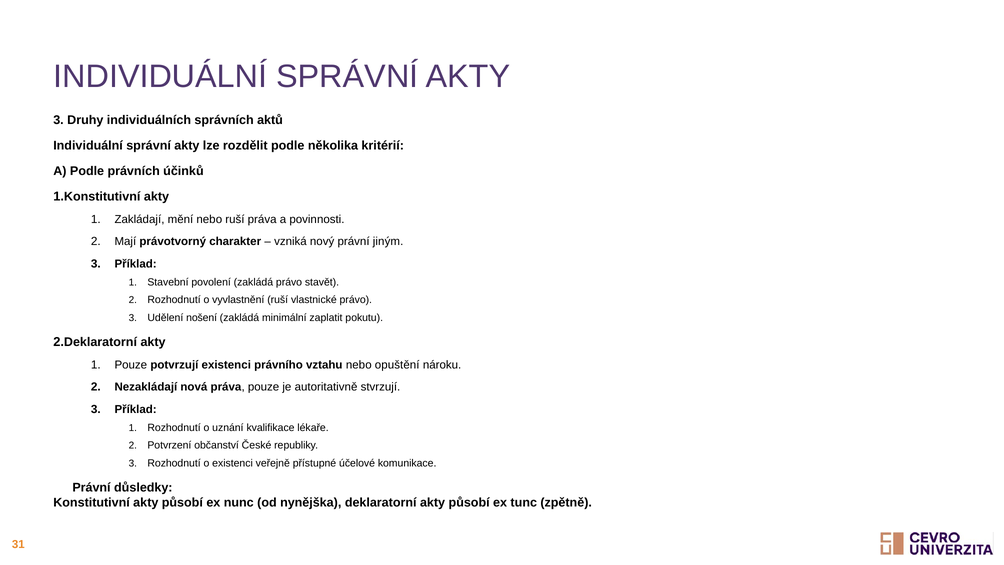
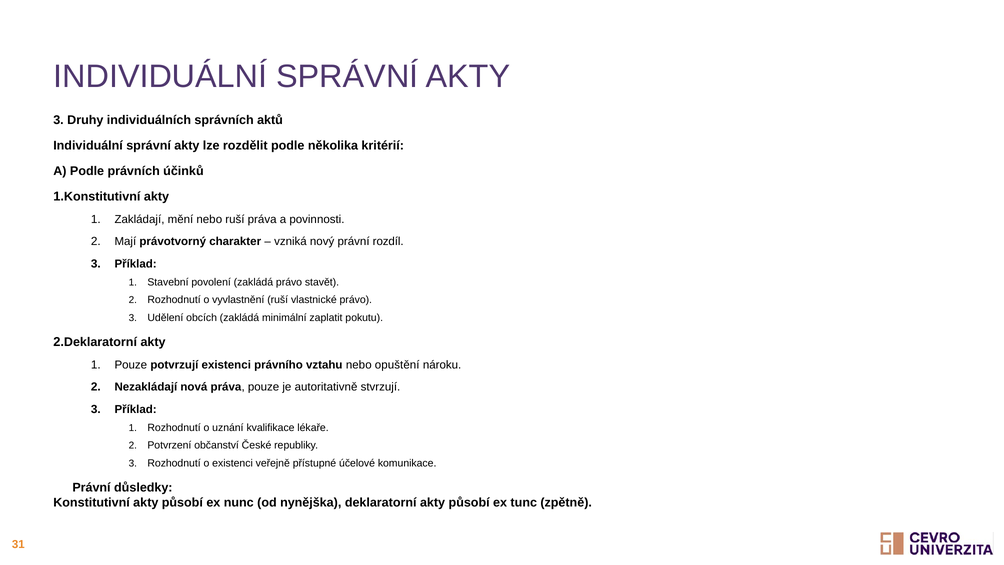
jiným: jiným -> rozdíl
nošení: nošení -> obcích
